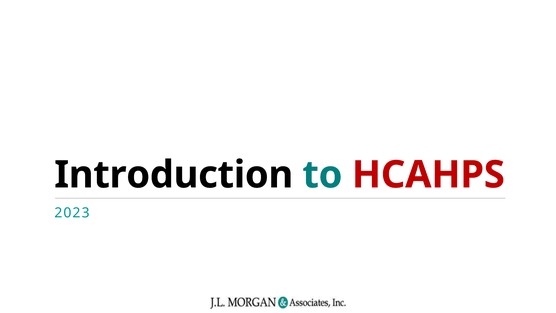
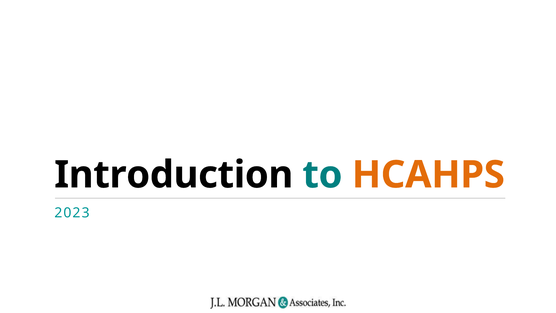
HCAHPS colour: red -> orange
